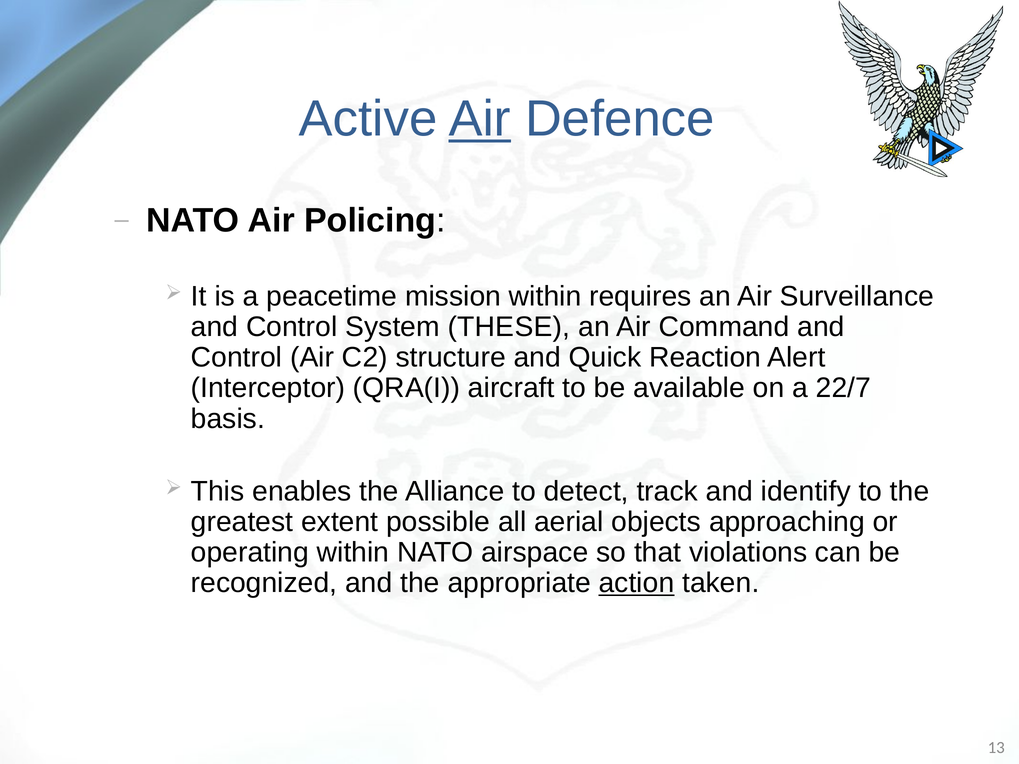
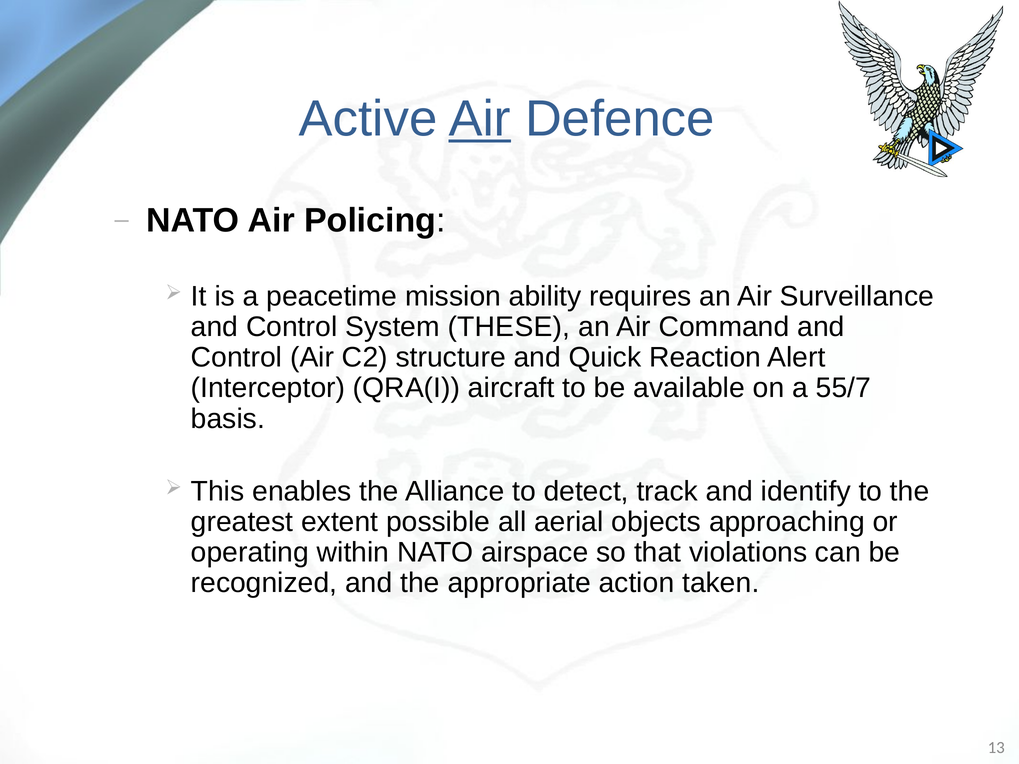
mission within: within -> ability
22/7: 22/7 -> 55/7
action underline: present -> none
